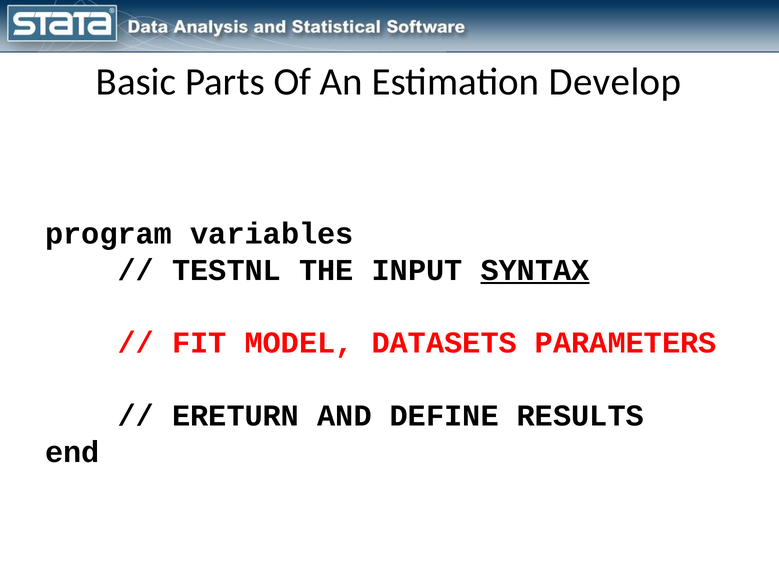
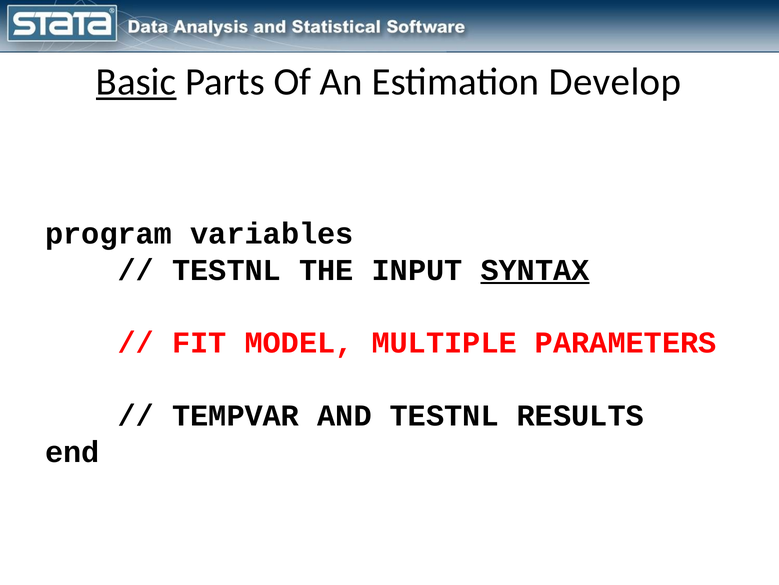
Basic underline: none -> present
DATASETS: DATASETS -> MULTIPLE
ERETURN: ERETURN -> TEMPVAR
AND DEFINE: DEFINE -> TESTNL
